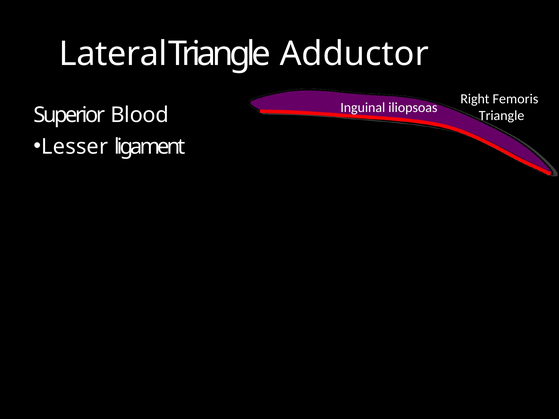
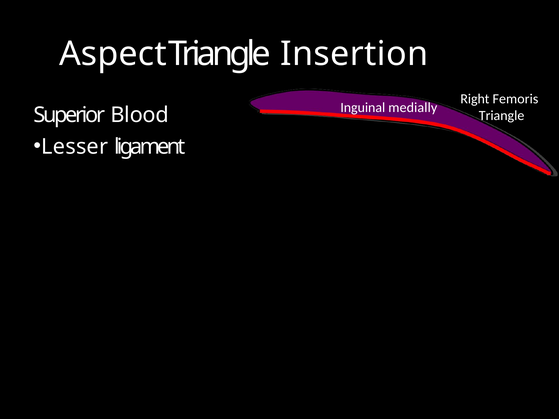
Lateral: Lateral -> Aspect
Adductor: Adductor -> Insertion
iliopsoas: iliopsoas -> medially
